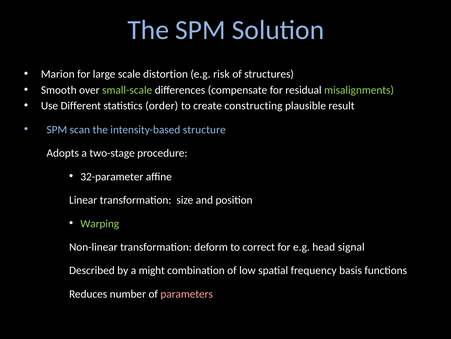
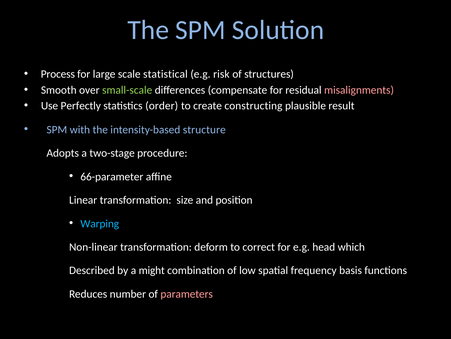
Marion: Marion -> Process
distortion: distortion -> statistical
misalignments colour: light green -> pink
Different: Different -> Perfectly
scan: scan -> with
32-parameter: 32-parameter -> 66-parameter
Warping colour: light green -> light blue
signal: signal -> which
